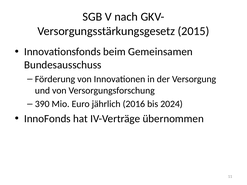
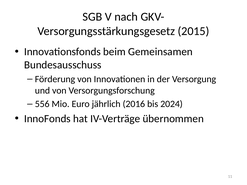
390: 390 -> 556
